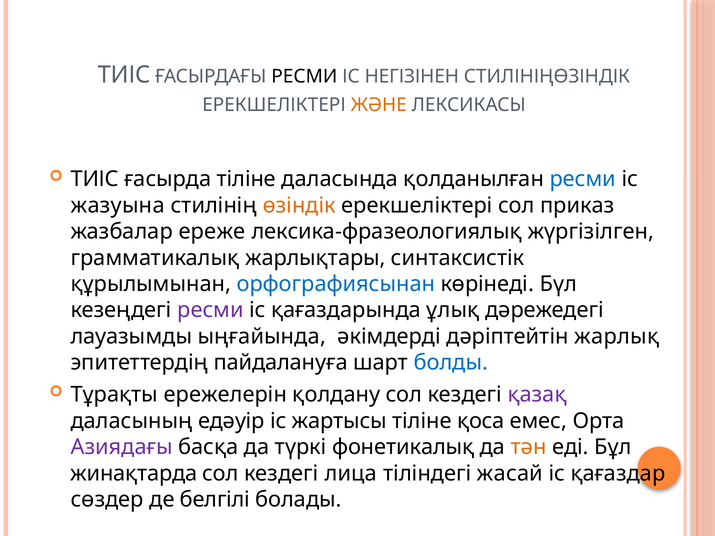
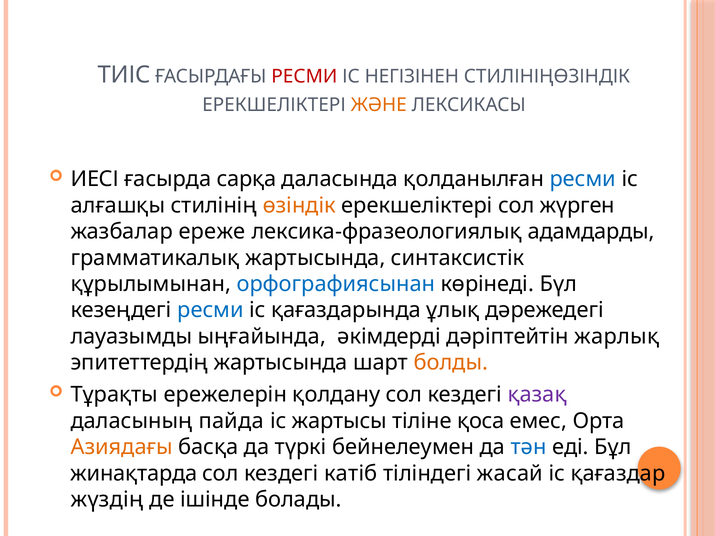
РЕСМИ at (304, 77) colour: black -> red
ТИІС at (95, 179): ТИІС -> ИЕСІ
ғасырда тіліне: тіліне -> сарқа
жазуына: жазуына -> алғашқы
приказ: приказ -> жүрген
жүргізілген: жүргізілген -> адамдарды
грамматикалық жарлықтары: жарлықтары -> жартысында
ресми at (210, 310) colour: purple -> blue
эпитеттердің пайдалануға: пайдалануға -> жартысында
болды colour: blue -> orange
едәуір: едәуір -> пайда
Азиядағы colour: purple -> orange
фонетикалық: фонетикалық -> бейнелеумен
тән colour: orange -> blue
лица: лица -> катіб
сөздер: сөздер -> жүздің
белгілі: белгілі -> ішінде
